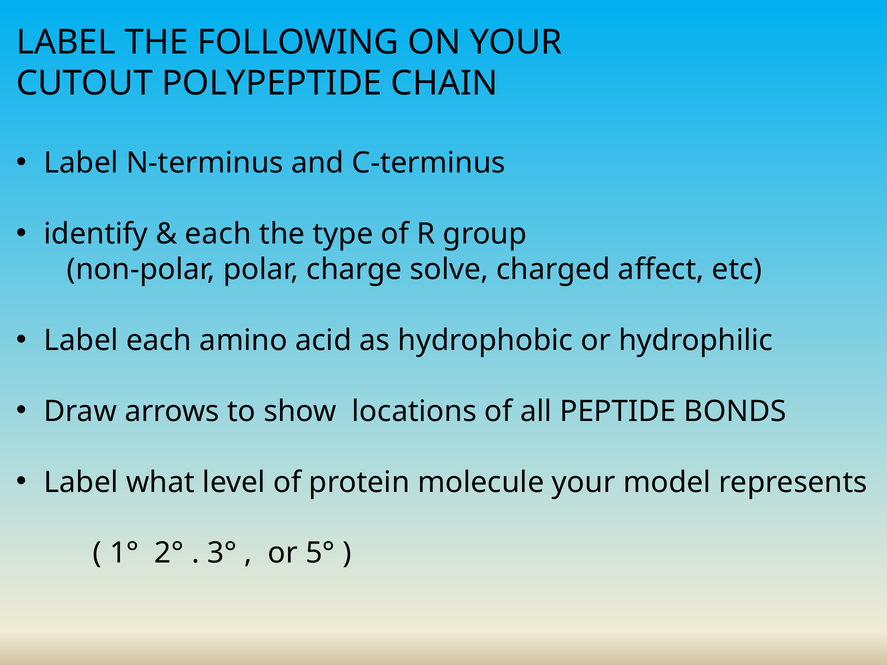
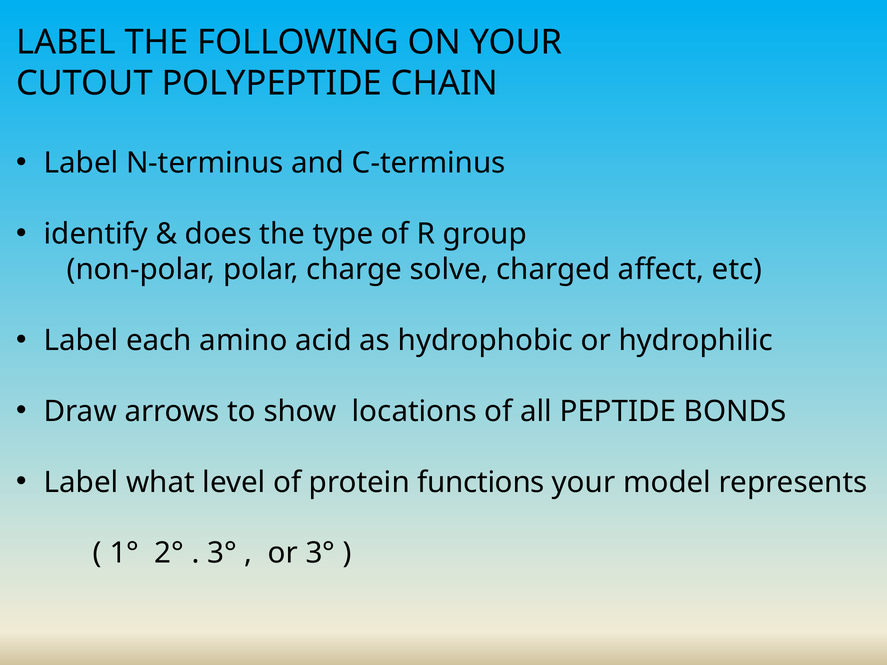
each at (218, 234): each -> does
molecule: molecule -> functions
or 5°: 5° -> 3°
